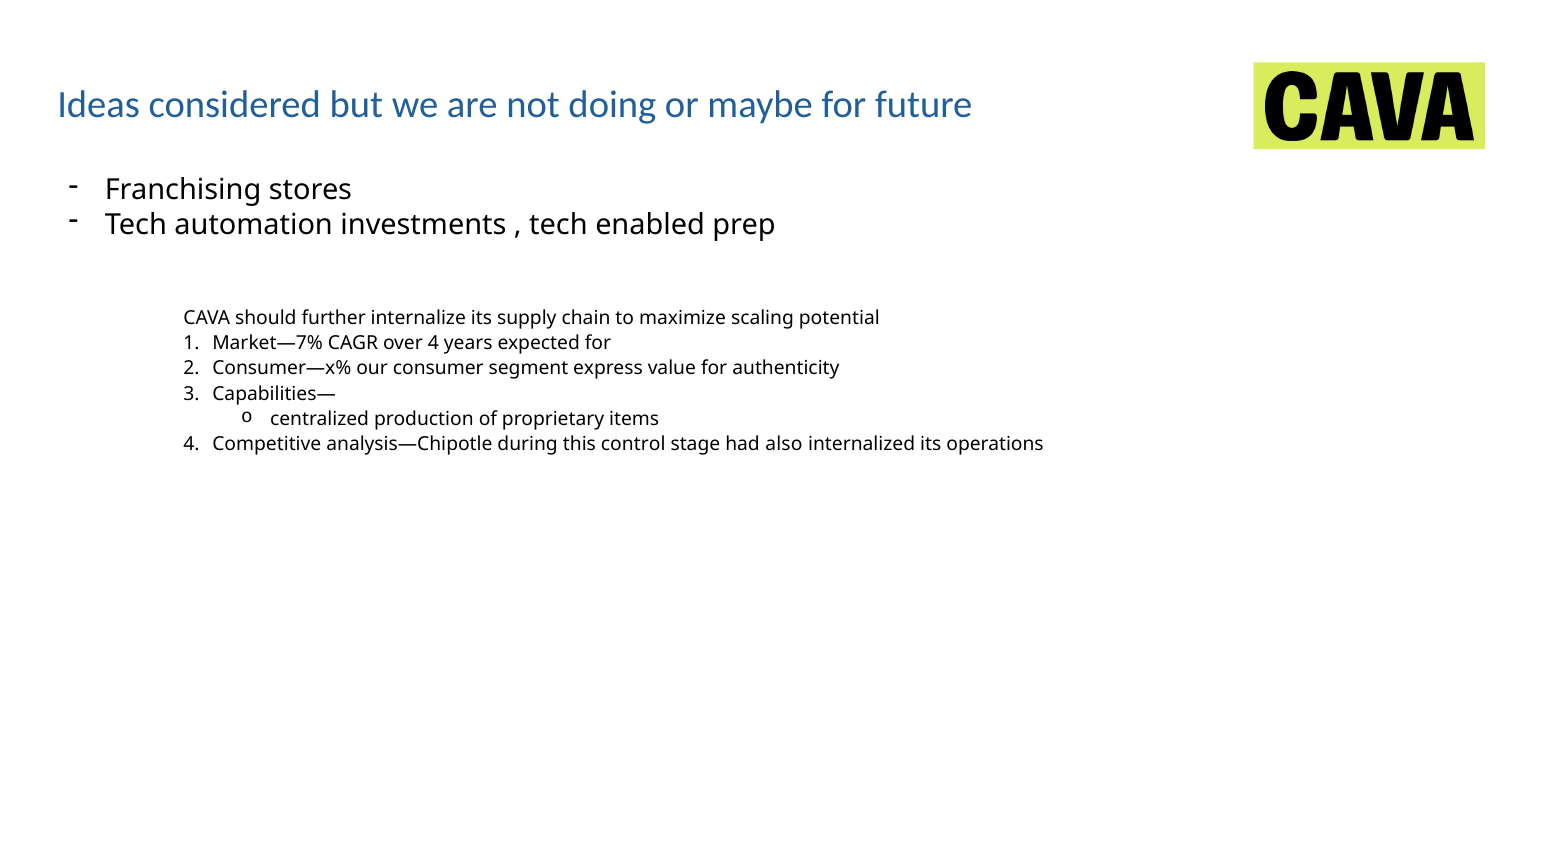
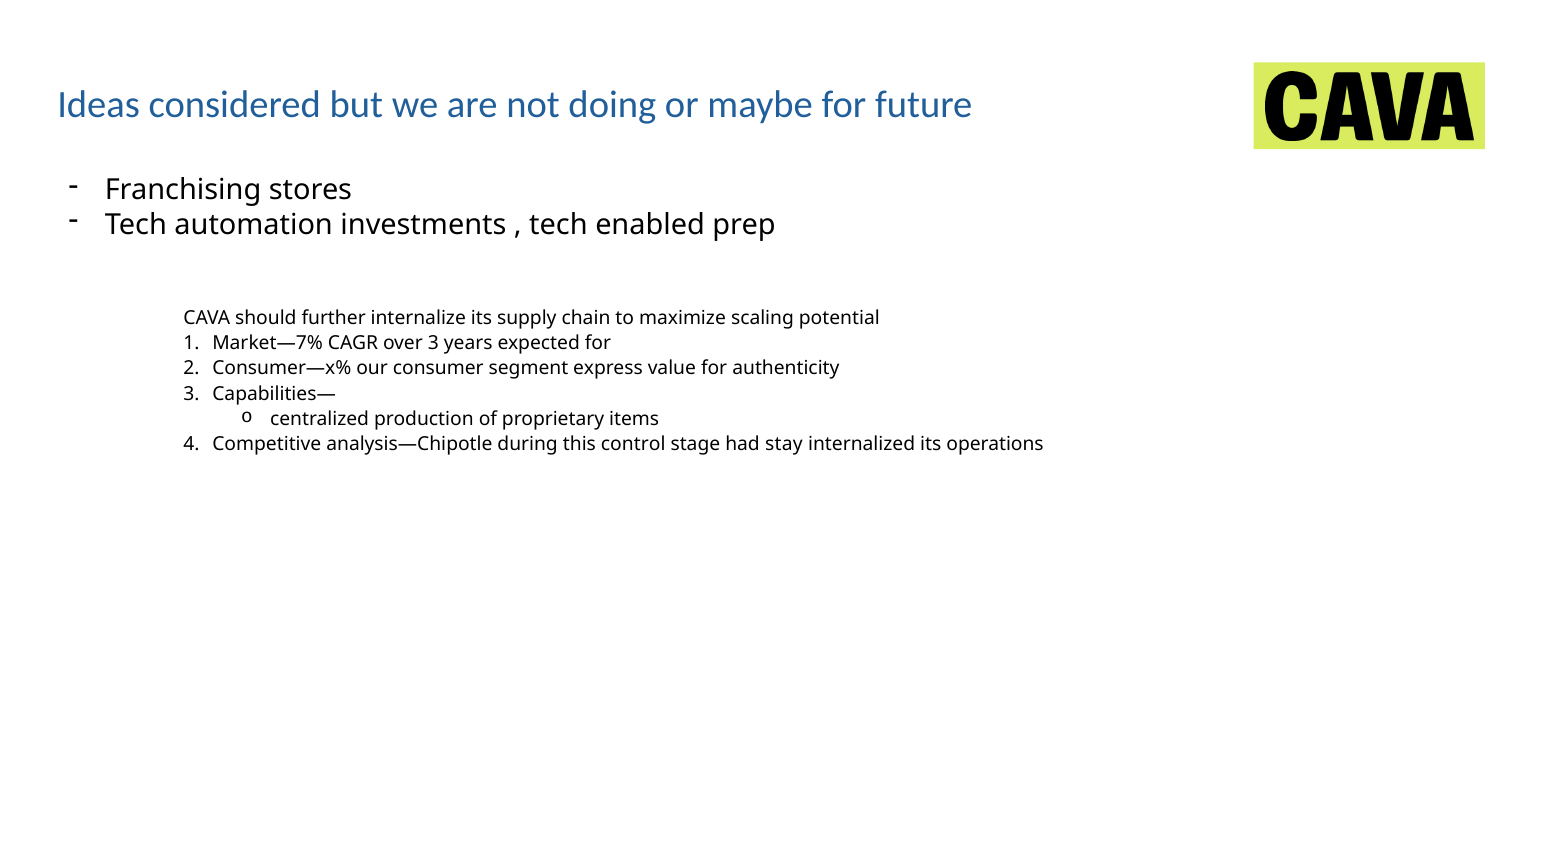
over 4: 4 -> 3
also: also -> stay
